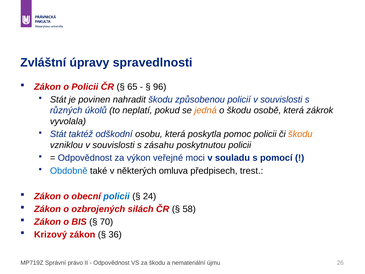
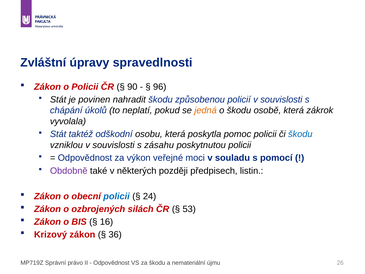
65: 65 -> 90
různých: různých -> chápání
škodu at (300, 134) colour: orange -> blue
Obdobně colour: blue -> purple
omluva: omluva -> později
trest: trest -> listin
58: 58 -> 53
70: 70 -> 16
